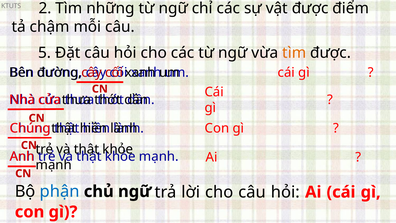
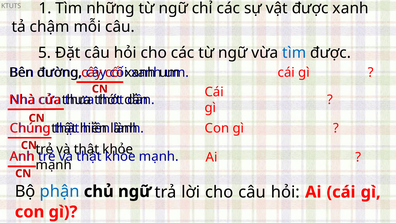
2: 2 -> 1
được điểm: điểm -> xanh
tìm at (294, 53) colour: orange -> blue
